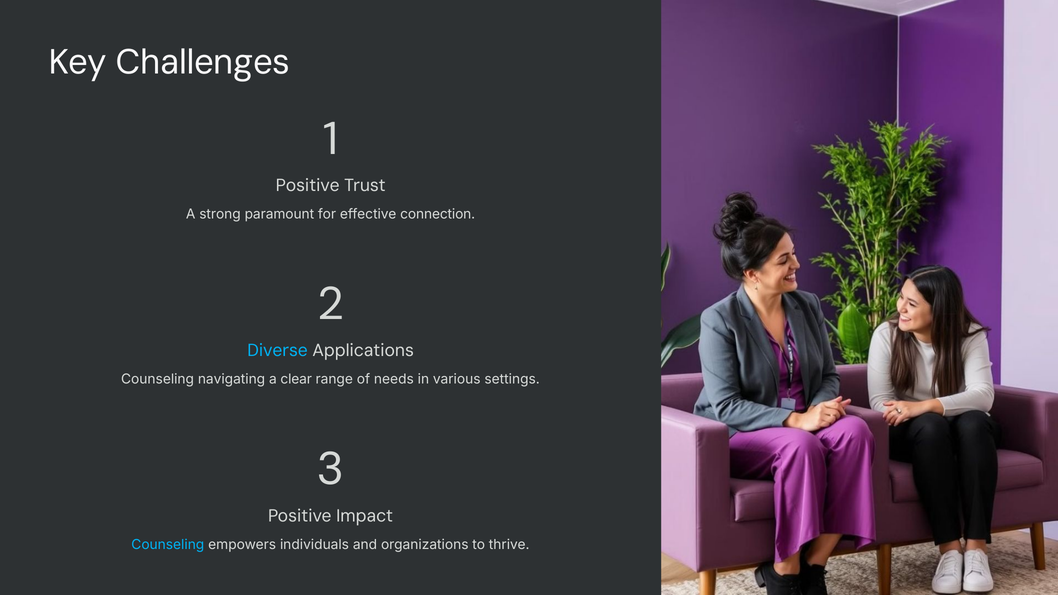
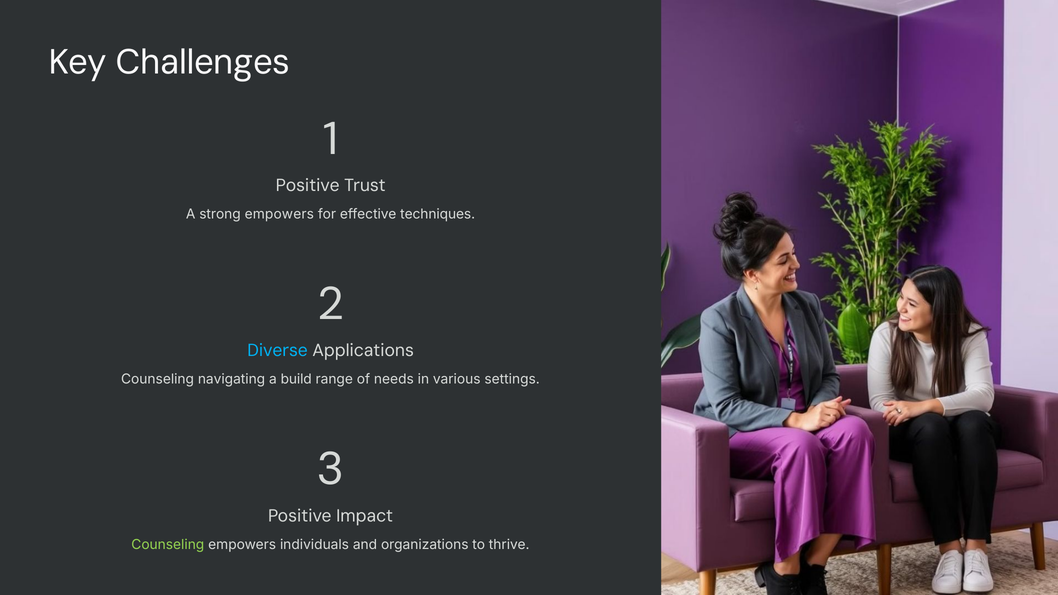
strong paramount: paramount -> empowers
connection: connection -> techniques
clear: clear -> build
Counseling at (168, 545) colour: light blue -> light green
